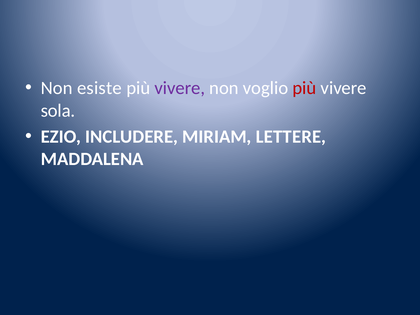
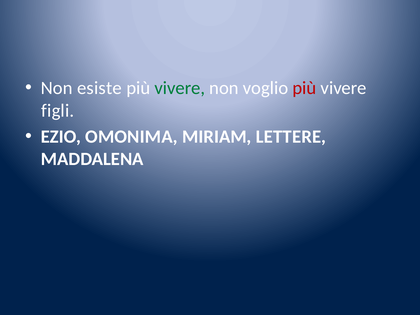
vivere at (180, 88) colour: purple -> green
sola: sola -> figli
INCLUDERE: INCLUDERE -> OMONIMA
